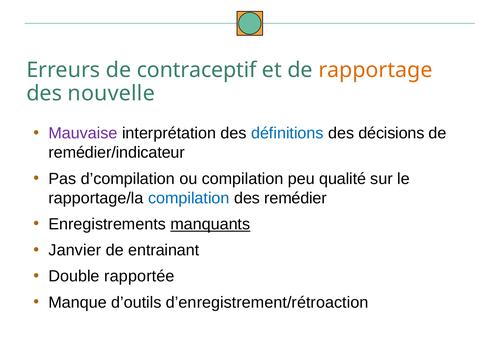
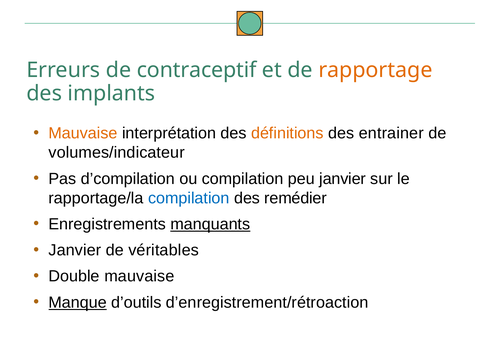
nouvelle: nouvelle -> implants
Mauvaise at (83, 133) colour: purple -> orange
définitions colour: blue -> orange
décisions: décisions -> entrainer
remédier/indicateur: remédier/indicateur -> volumes/indicateur
peu qualité: qualité -> janvier
entrainant: entrainant -> véritables
Double rapportée: rapportée -> mauvaise
Manque underline: none -> present
